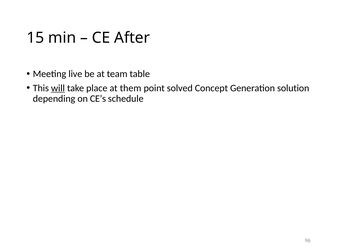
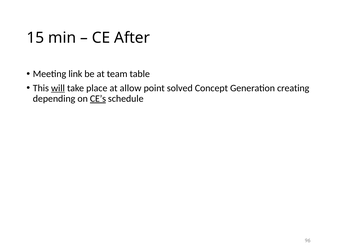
live: live -> link
them: them -> allow
solution: solution -> creating
CE’s underline: none -> present
